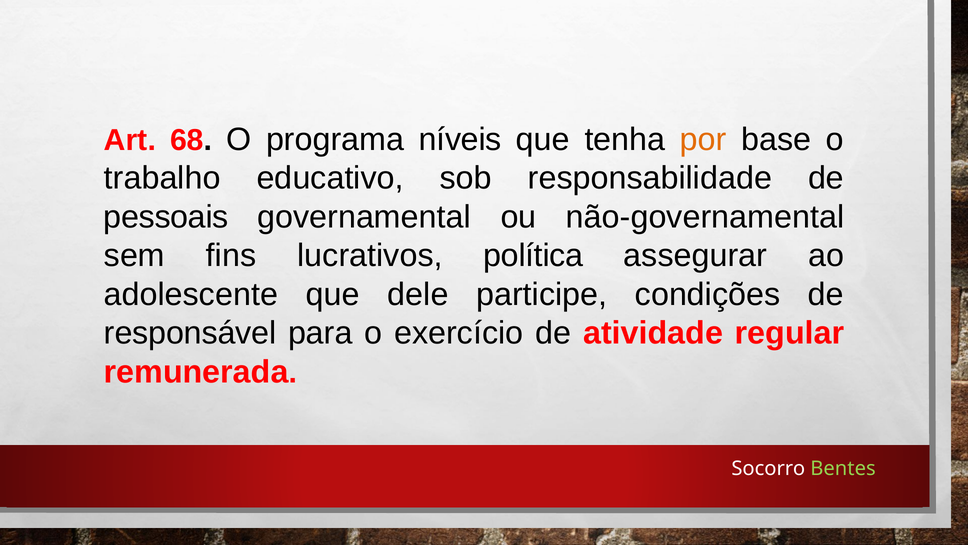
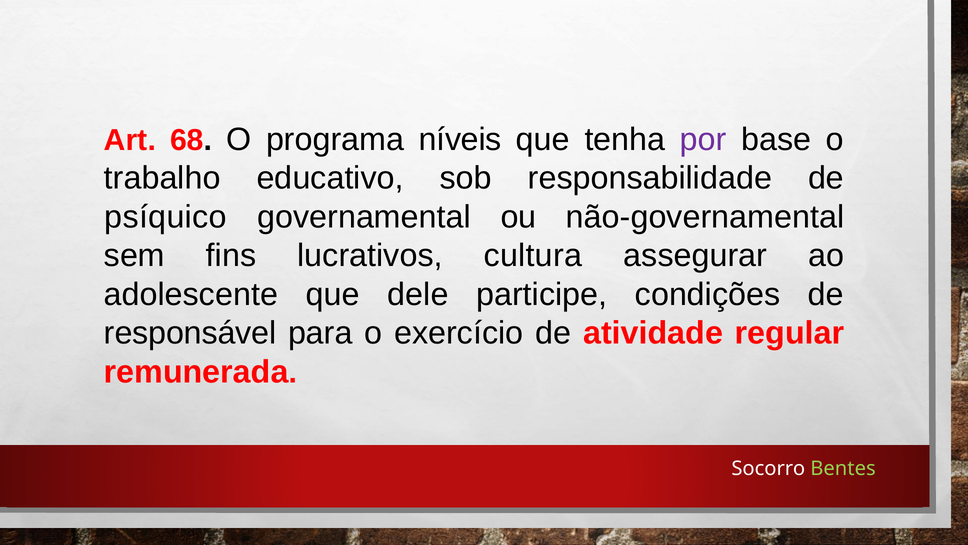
por colour: orange -> purple
pessoais: pessoais -> psíquico
política: política -> cultura
